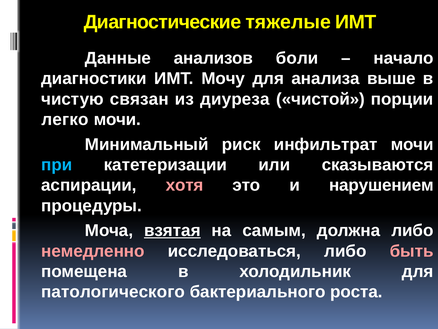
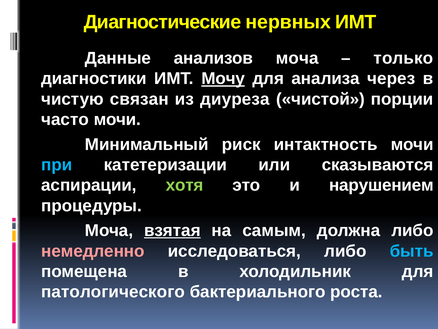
тяжелые: тяжелые -> нервных
анализов боли: боли -> моча
начало: начало -> только
Мочу underline: none -> present
выше: выше -> через
легко: легко -> часто
инфильтрат: инфильтрат -> интактность
хотя colour: pink -> light green
быть colour: pink -> light blue
